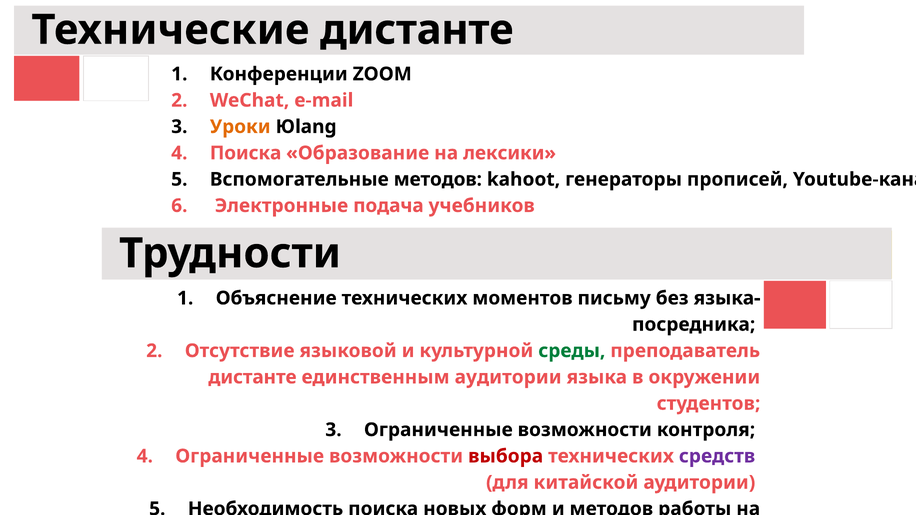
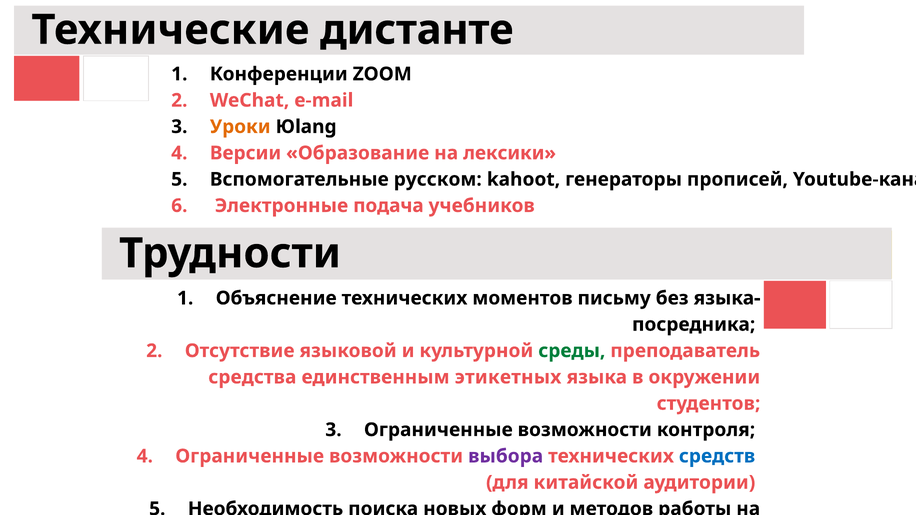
Поиска at (246, 153): Поиска -> Версии
Вспомогательные методов: методов -> русском
дистанте at (252, 377): дистанте -> средства
единственным аудитории: аудитории -> этикетных
выбора colour: red -> purple
средств colour: purple -> blue
